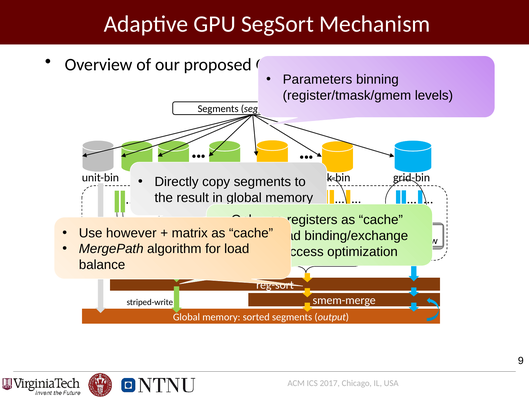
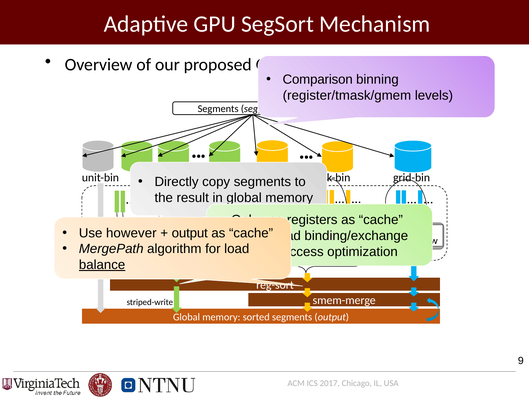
Parameters: Parameters -> Comparison
matrix at (190, 233): matrix -> output
balance underline: none -> present
